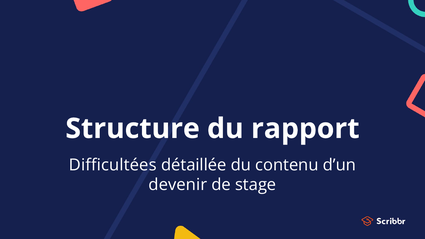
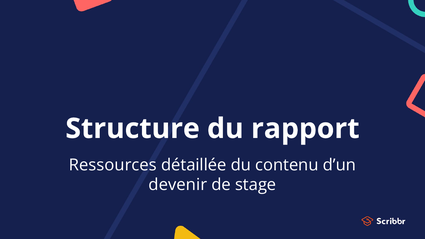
Difficultées: Difficultées -> Ressources
